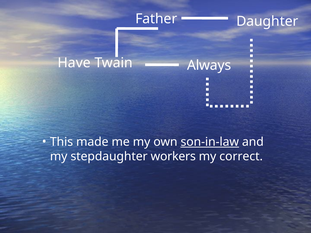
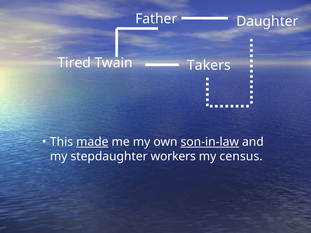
Have: Have -> Tired
Always: Always -> Takers
made underline: none -> present
correct: correct -> census
